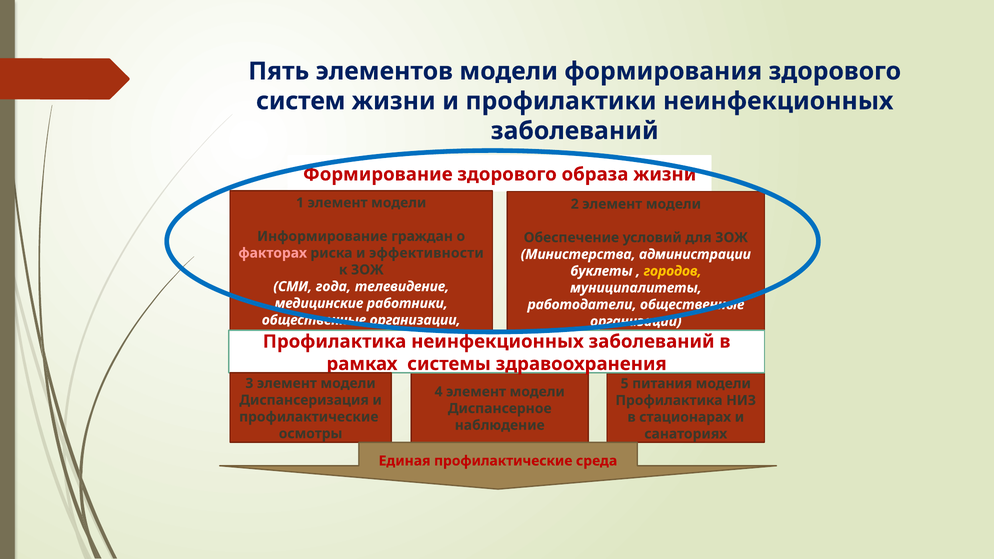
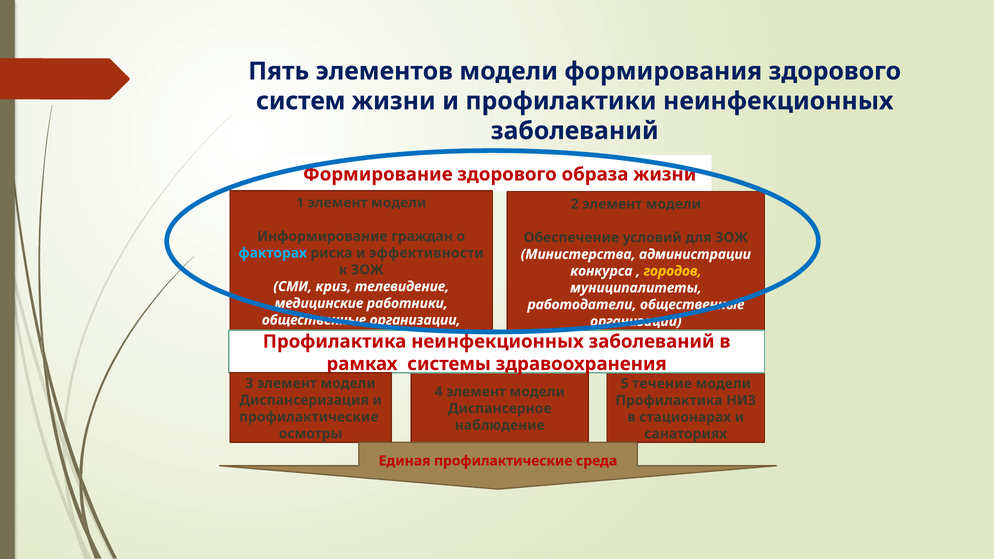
факторах colour: pink -> light blue
буклеты: буклеты -> конкурса
года: года -> криз
питания: питания -> течение
